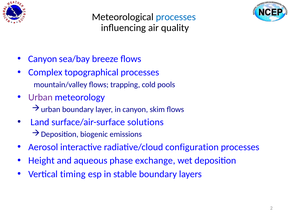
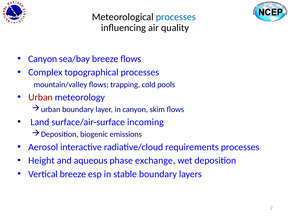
Urban at (40, 97) colour: purple -> red
solutions: solutions -> incoming
configuration: configuration -> requirements
Vertical timing: timing -> breeze
